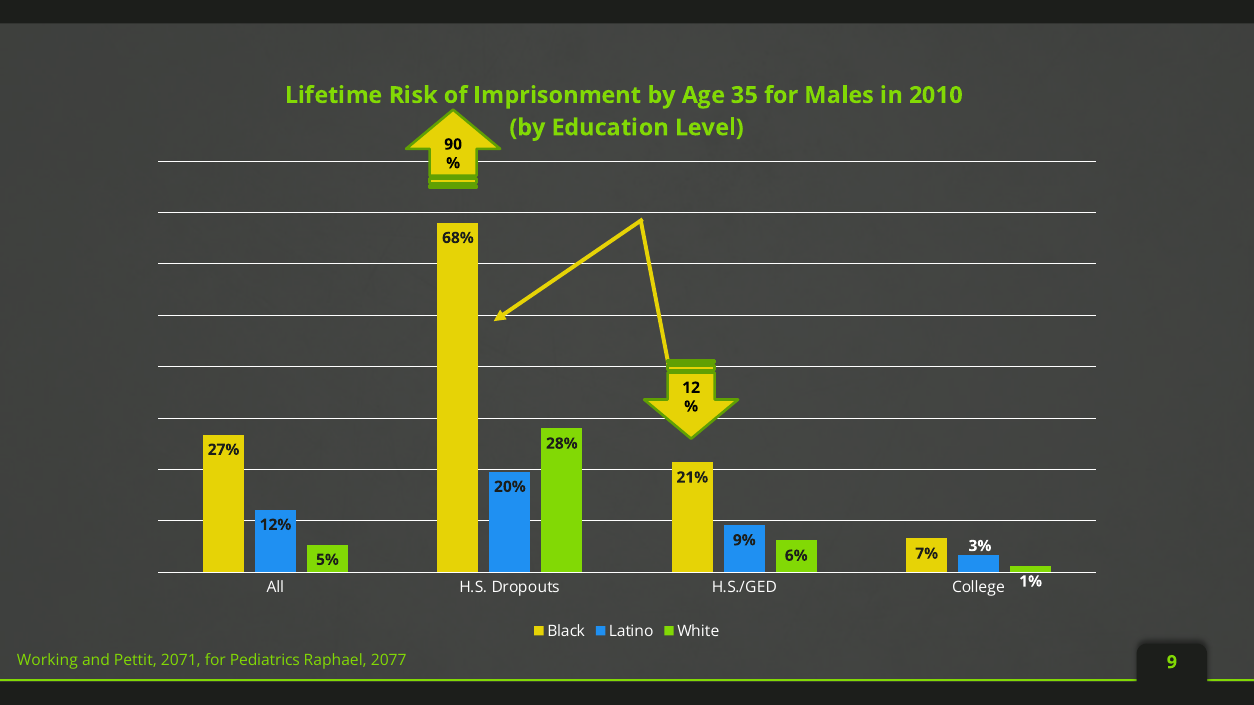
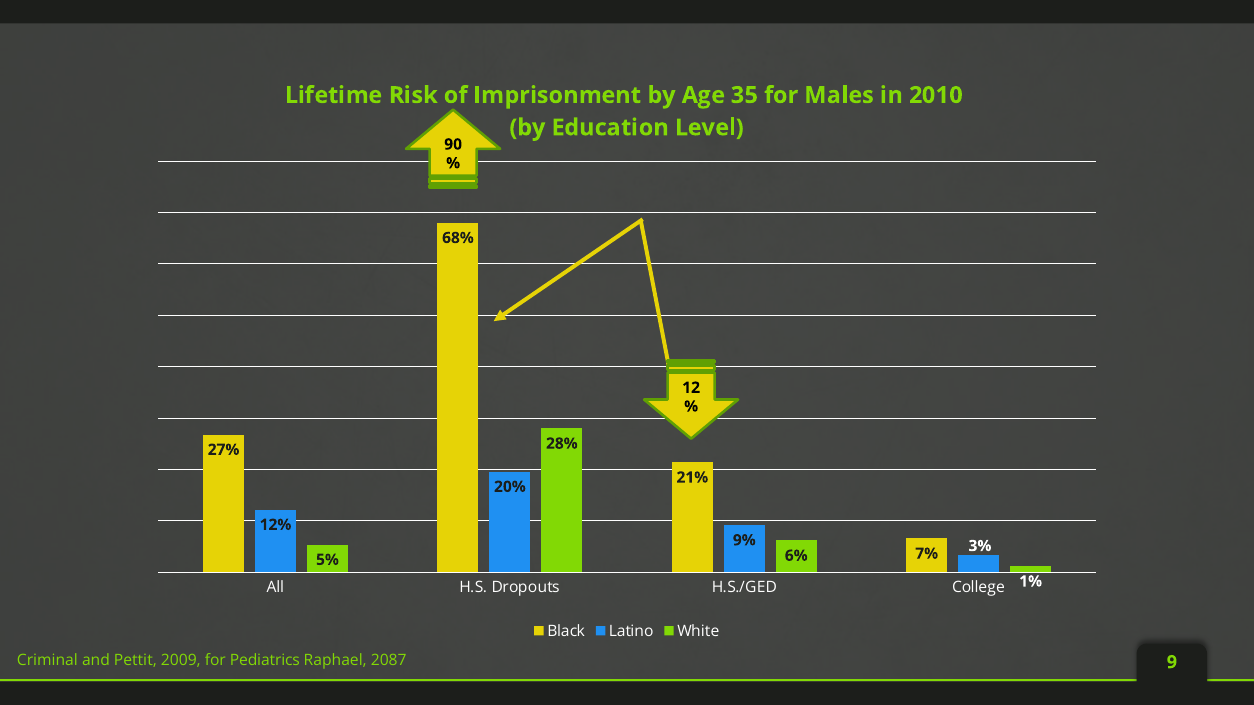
Working: Working -> Criminal
2071: 2071 -> 2009
2077: 2077 -> 2087
